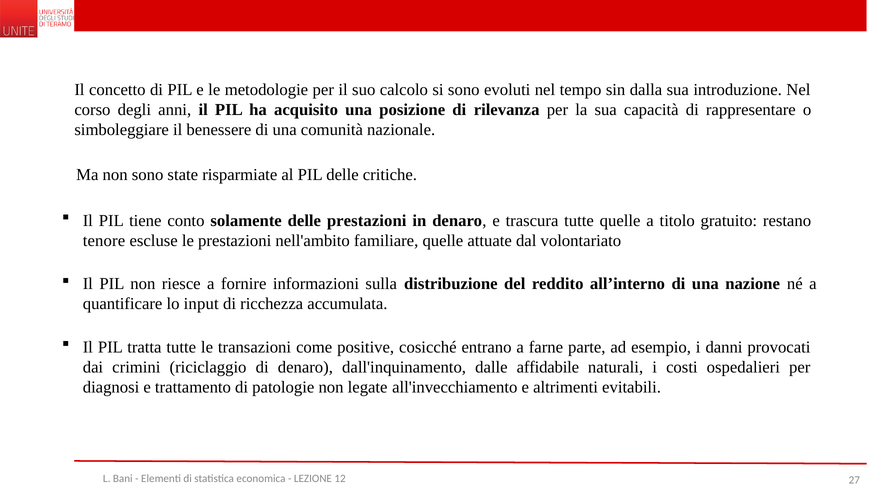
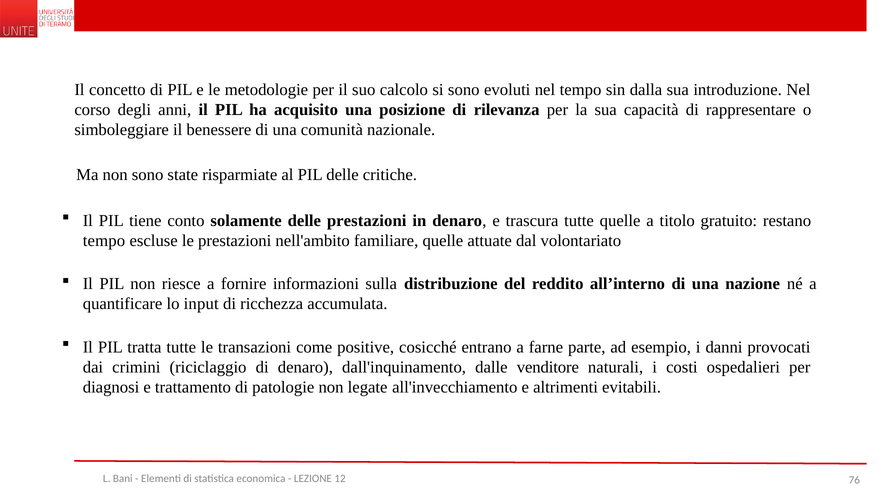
tenore at (104, 241): tenore -> tempo
affidabile: affidabile -> venditore
27: 27 -> 76
